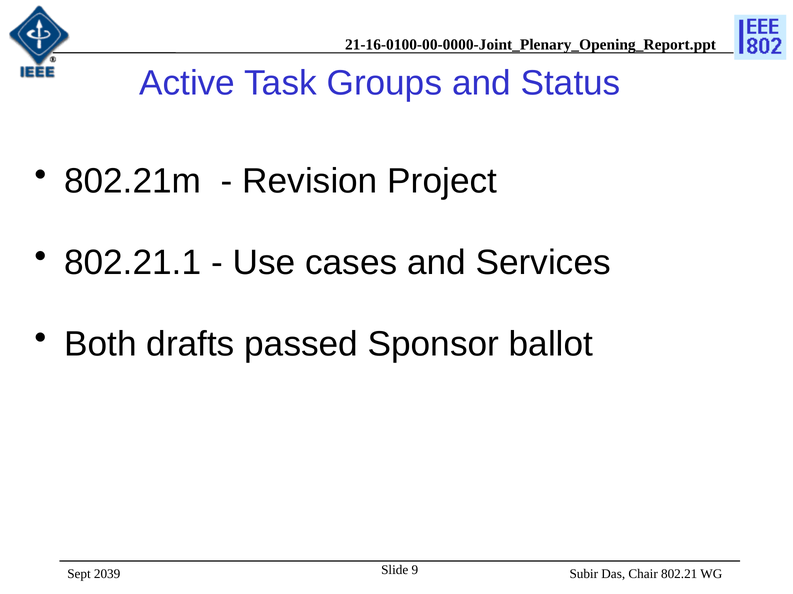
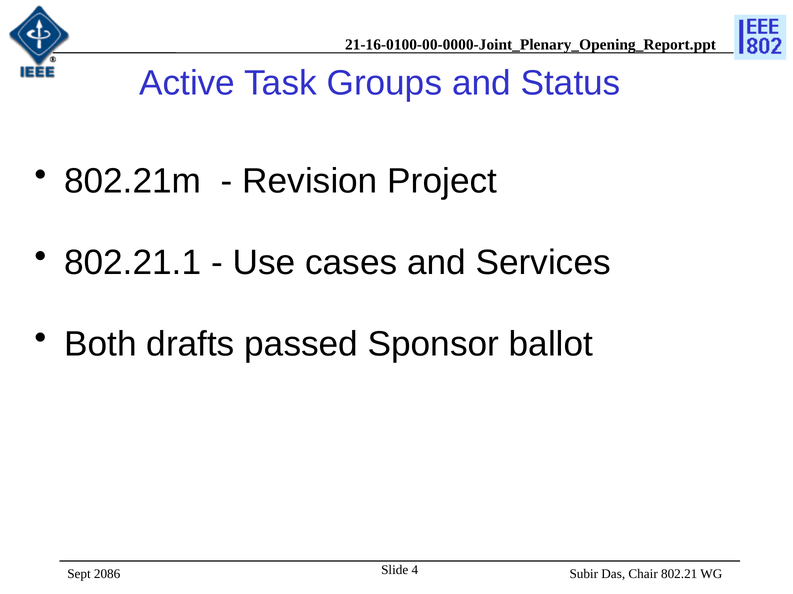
9: 9 -> 4
2039: 2039 -> 2086
